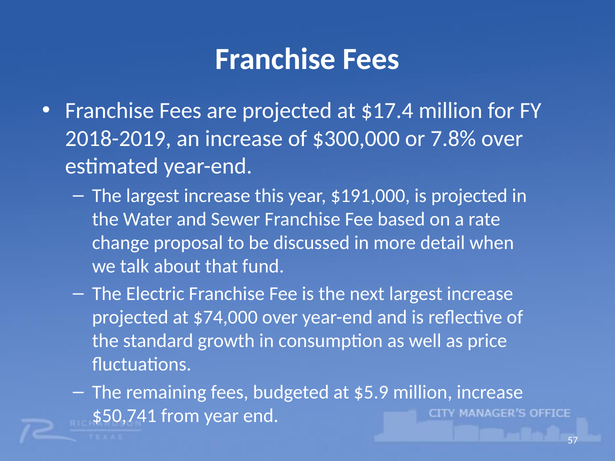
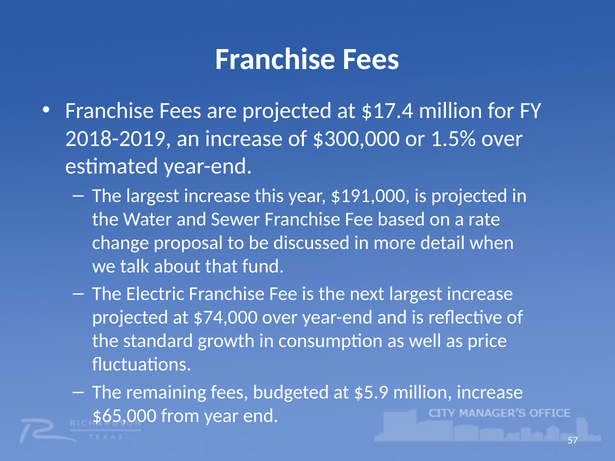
7.8%: 7.8% -> 1.5%
$50,741: $50,741 -> $65,000
